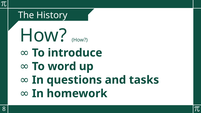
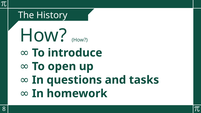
word: word -> open
